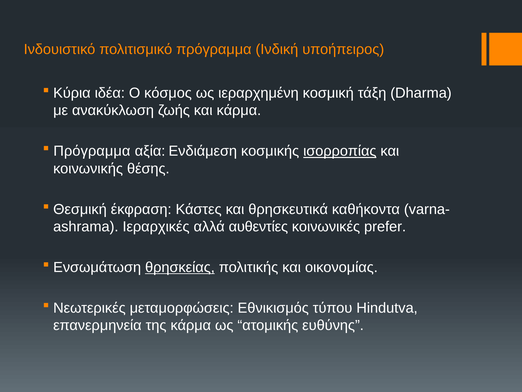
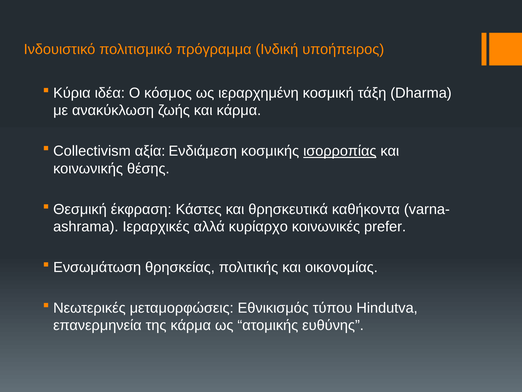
Πρόγραμμα at (92, 151): Πρόγραμμα -> Collectivism
αυθεντίες: αυθεντίες -> κυρίαρχο
θρησκείας underline: present -> none
